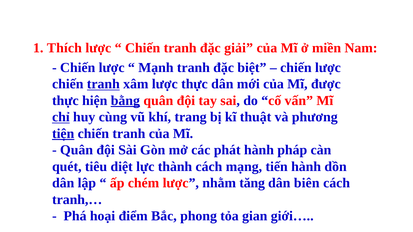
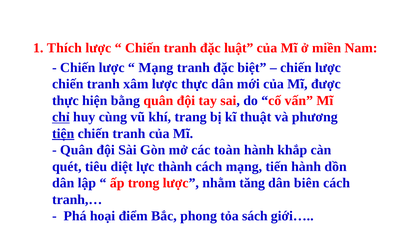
giải: giải -> luật
Mạnh at (156, 68): Mạnh -> Mạng
tranh at (103, 84) underline: present -> none
bằng underline: present -> none
phát: phát -> toàn
pháp: pháp -> khắp
chém: chém -> trong
gian: gian -> sách
